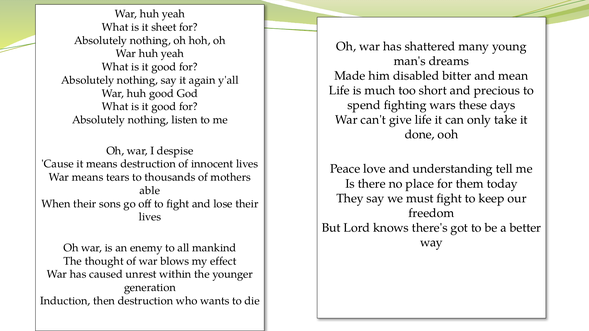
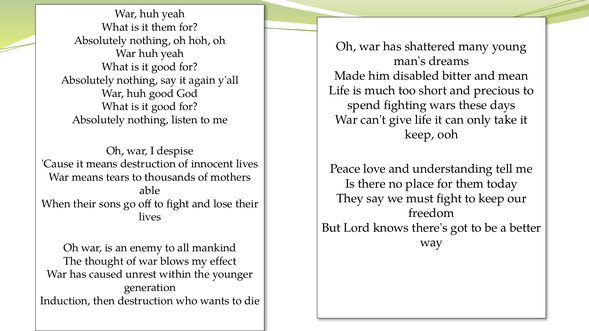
it sheet: sheet -> them
done at (420, 135): done -> keep
